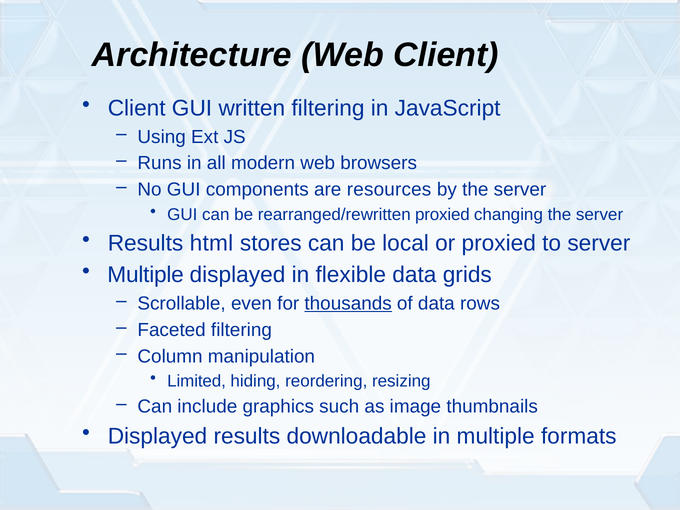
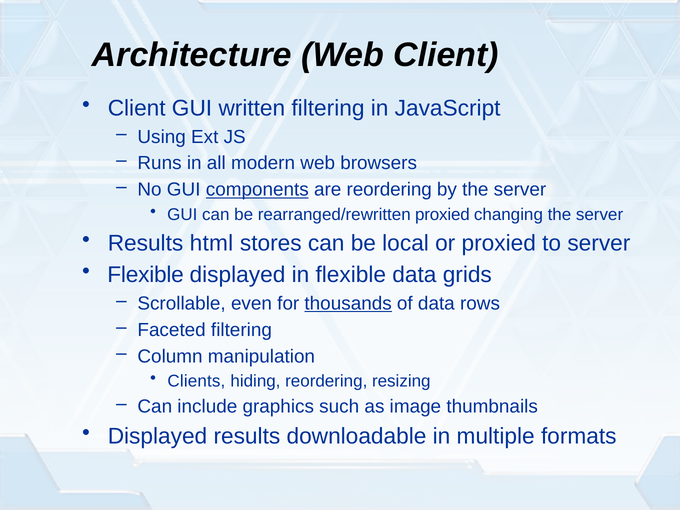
components underline: none -> present
are resources: resources -> reordering
Multiple at (146, 275): Multiple -> Flexible
Limited: Limited -> Clients
